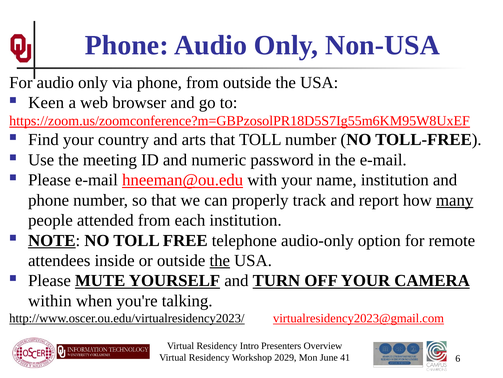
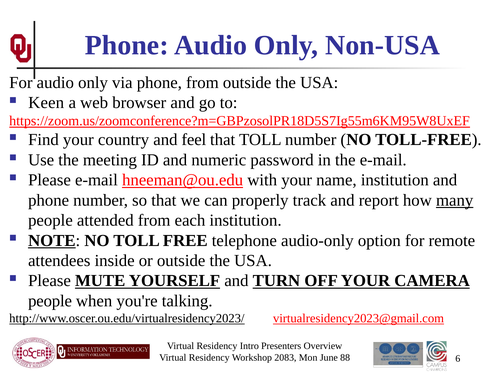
arts: arts -> feel
the at (220, 260) underline: present -> none
within at (50, 300): within -> people
2029: 2029 -> 2083
41: 41 -> 88
